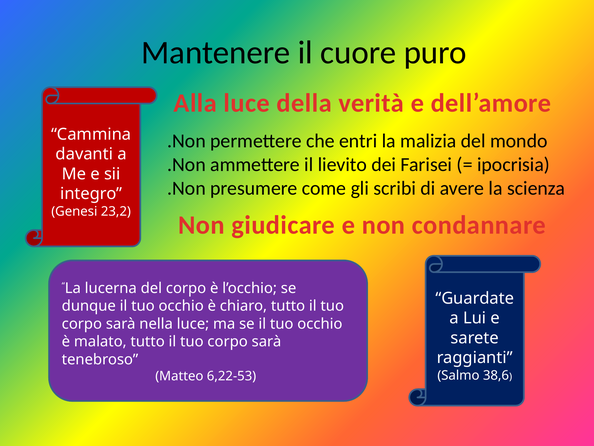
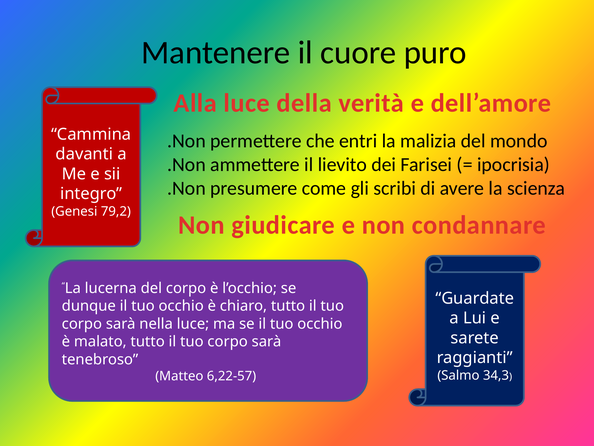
23,2: 23,2 -> 79,2
38,6: 38,6 -> 34,3
6,22-53: 6,22-53 -> 6,22-57
